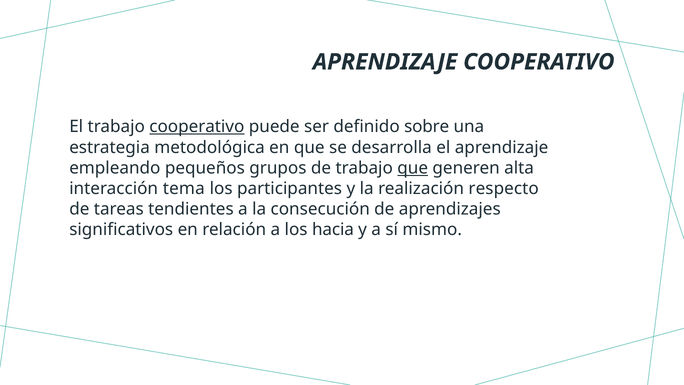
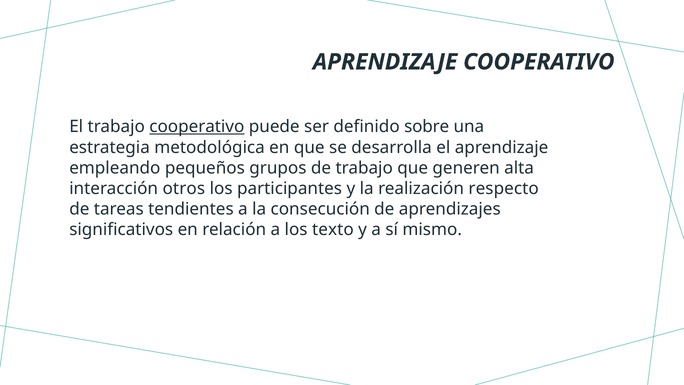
que at (413, 168) underline: present -> none
tema: tema -> otros
hacia: hacia -> texto
